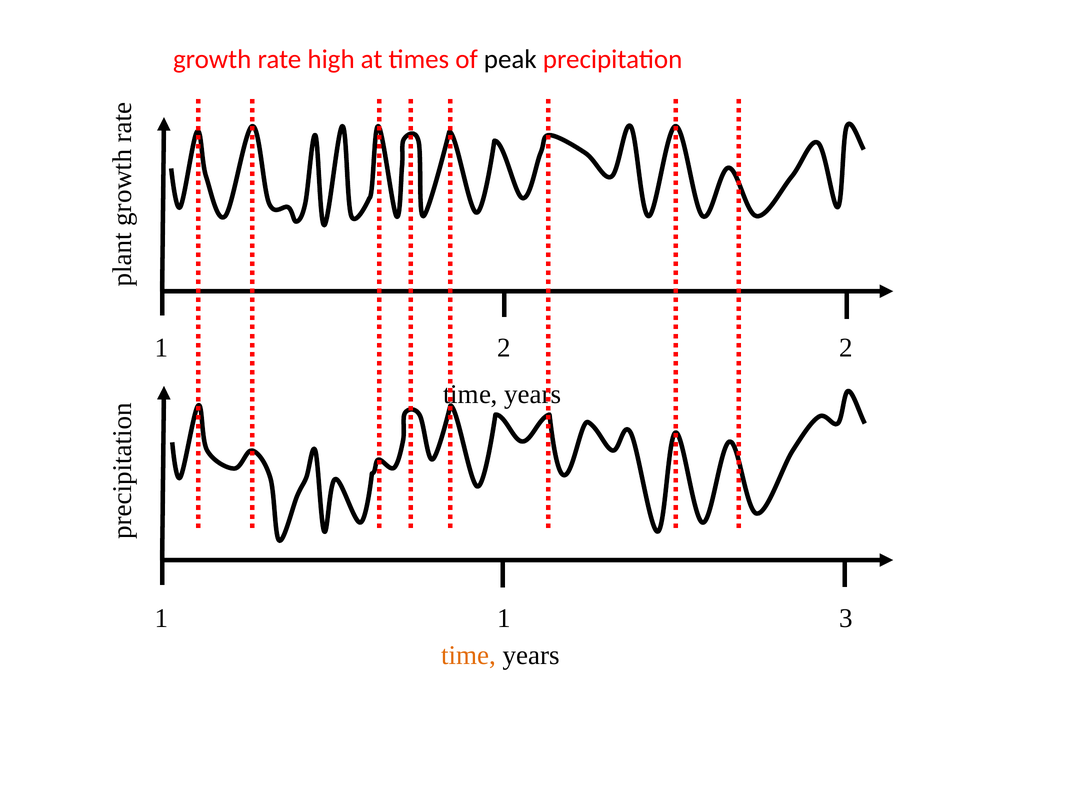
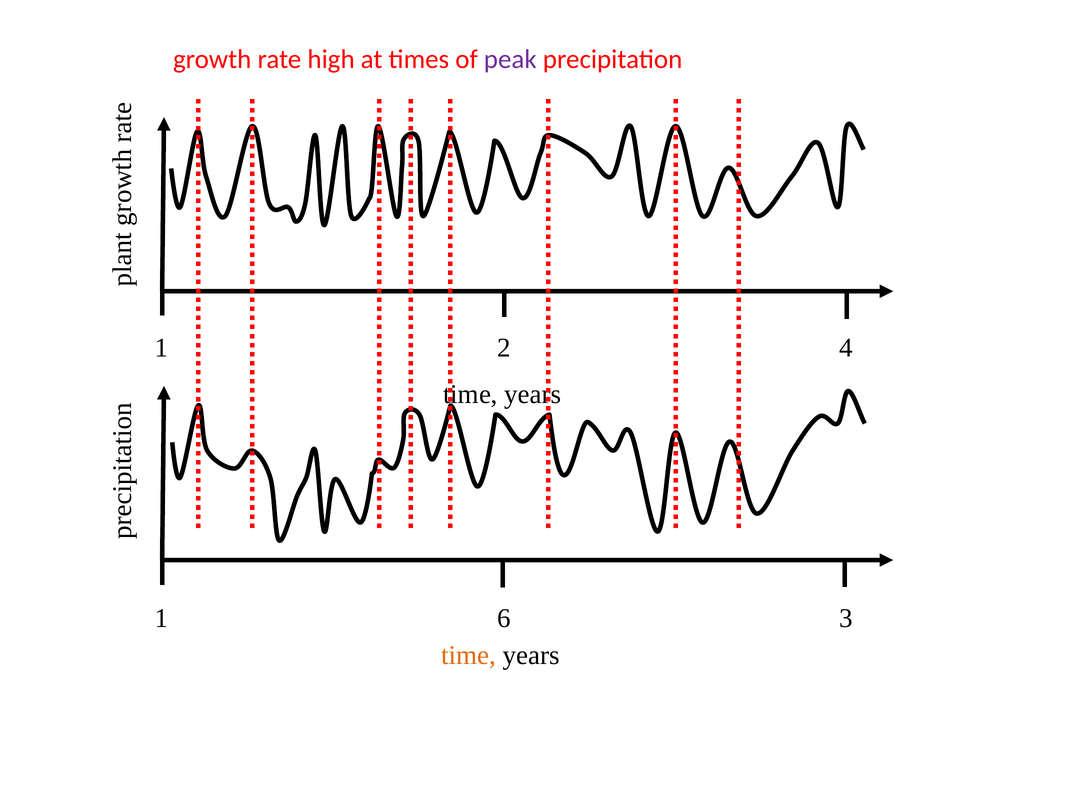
peak colour: black -> purple
2 2: 2 -> 4
1 1: 1 -> 6
